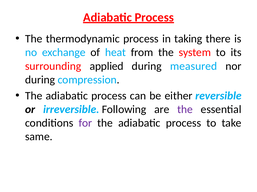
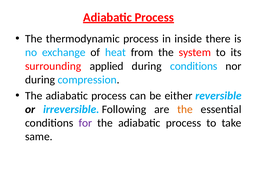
taking: taking -> inside
during measured: measured -> conditions
the at (185, 110) colour: purple -> orange
